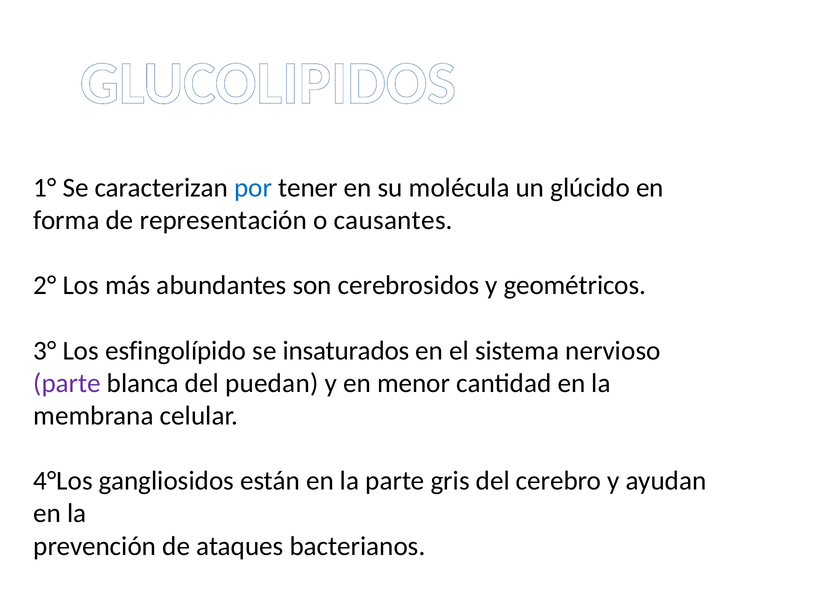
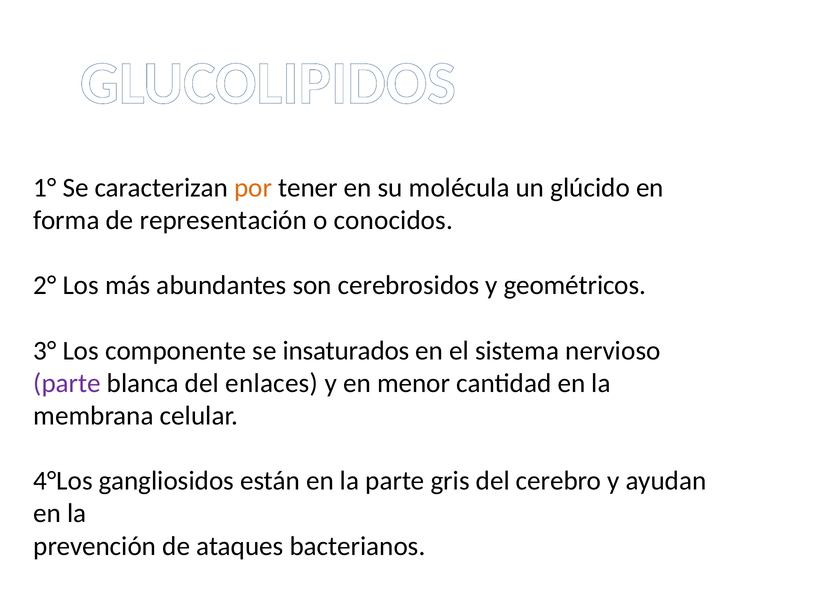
por colour: blue -> orange
causantes: causantes -> conocidos
esfingolípido: esfingolípido -> componente
puedan: puedan -> enlaces
